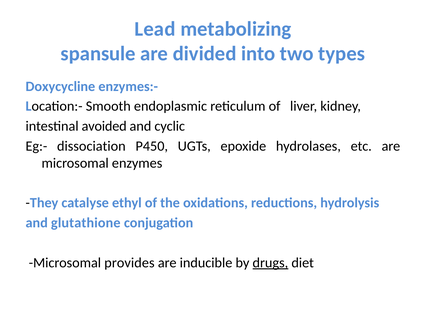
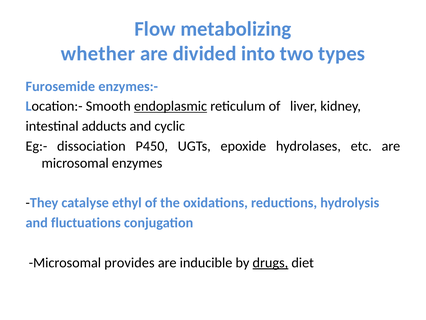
Lead: Lead -> Flow
spansule: spansule -> whether
Doxycycline: Doxycycline -> Furosemide
endoplasmic underline: none -> present
avoided: avoided -> adducts
glutathione: glutathione -> fluctuations
